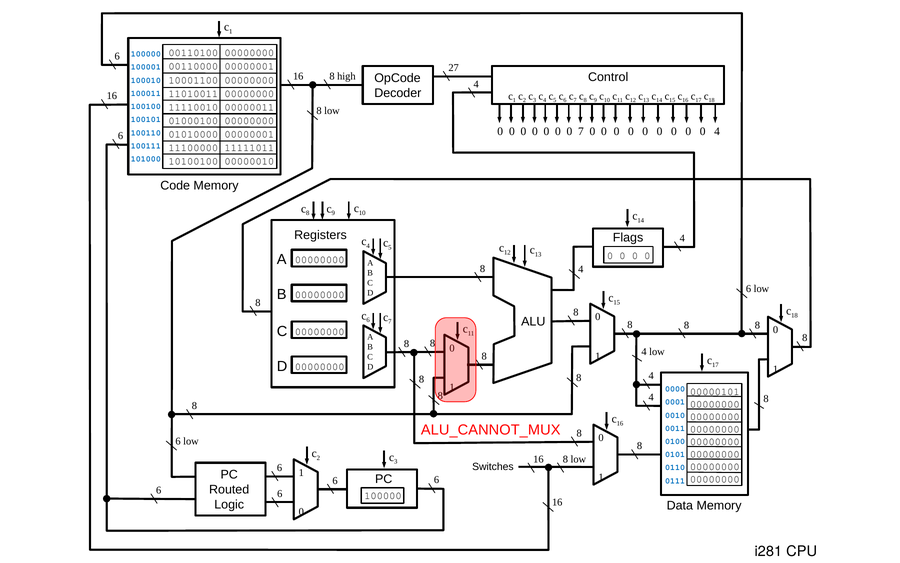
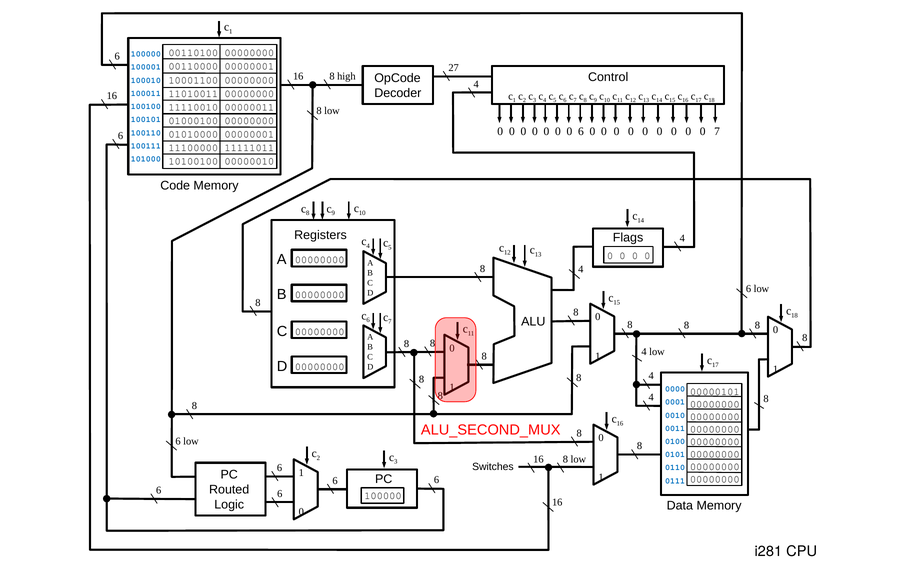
0 7: 7 -> 6
0 4: 4 -> 7
ALU_CANNOT_MUX: ALU_CANNOT_MUX -> ALU_SECOND_MUX
